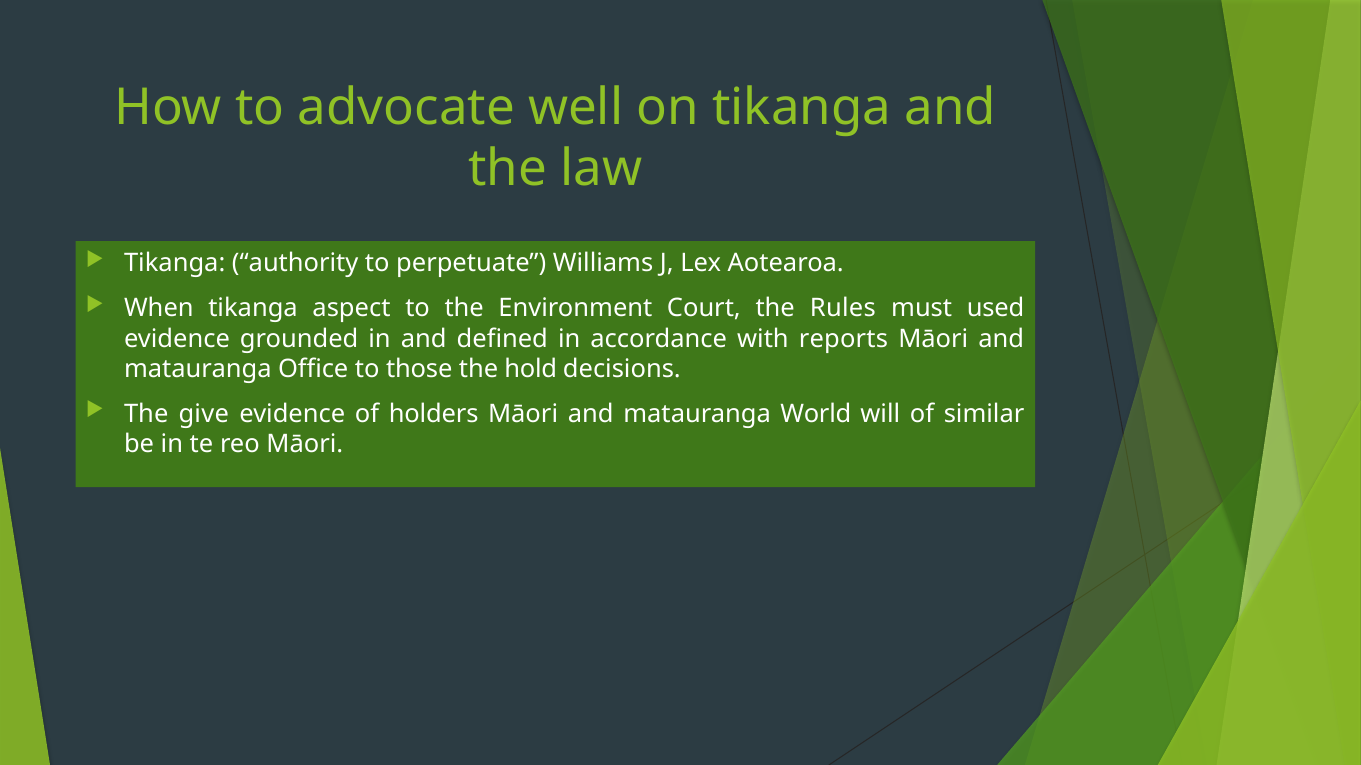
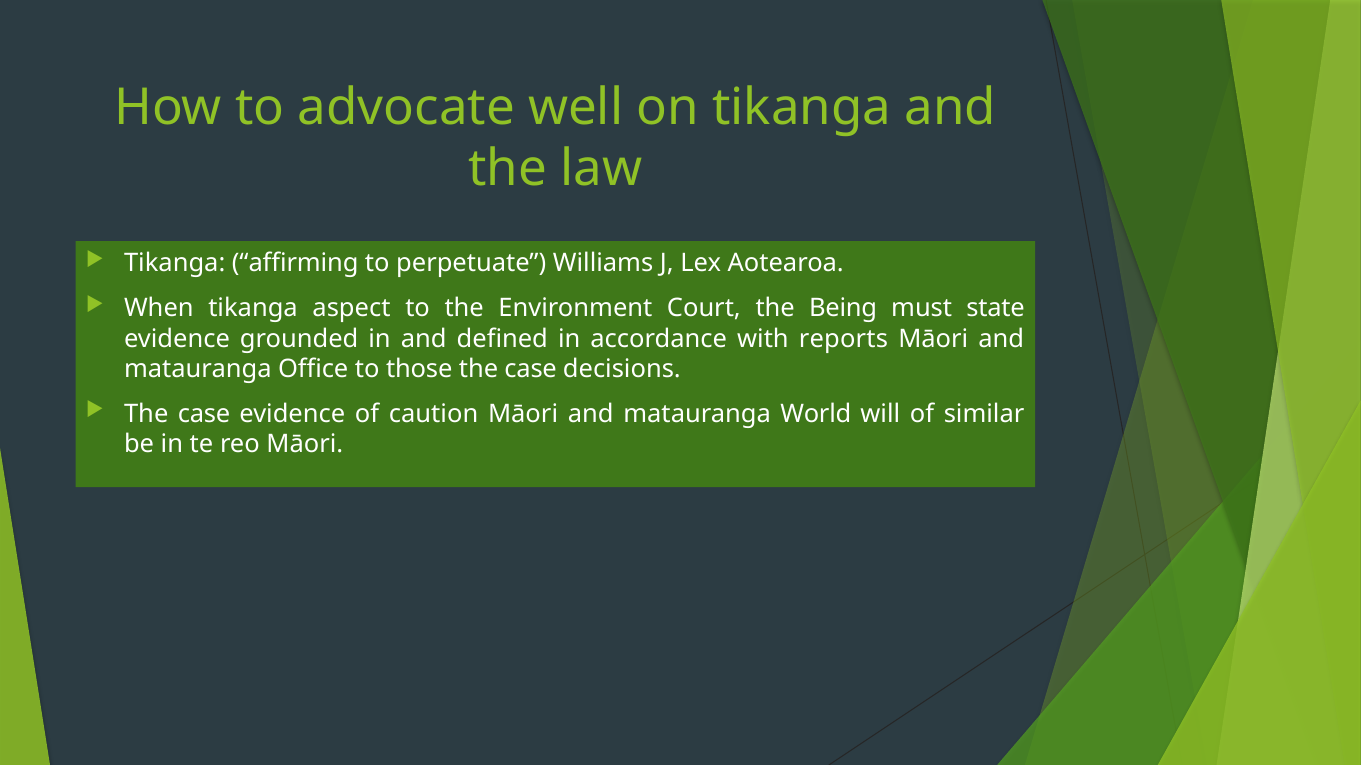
authority: authority -> affirming
Rules: Rules -> Being
used: used -> state
hold at (531, 369): hold -> case
give at (204, 414): give -> case
holders: holders -> caution
